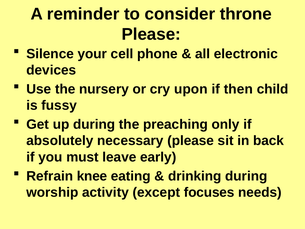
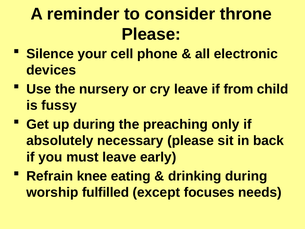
cry upon: upon -> leave
then: then -> from
activity: activity -> fulfilled
